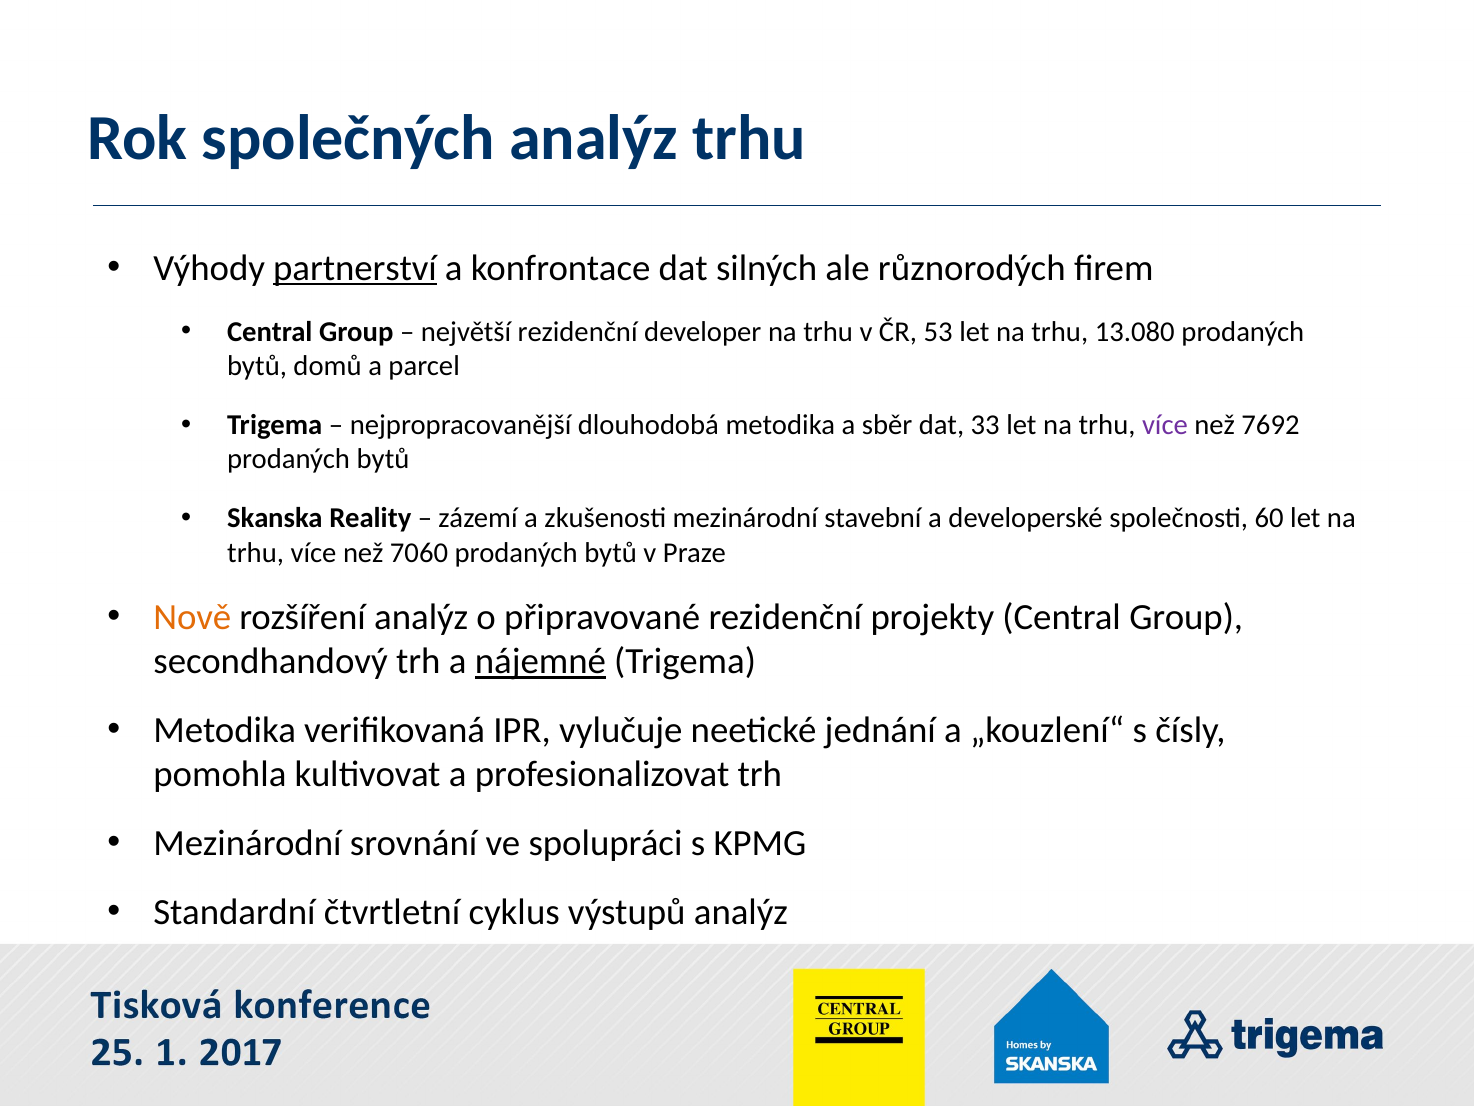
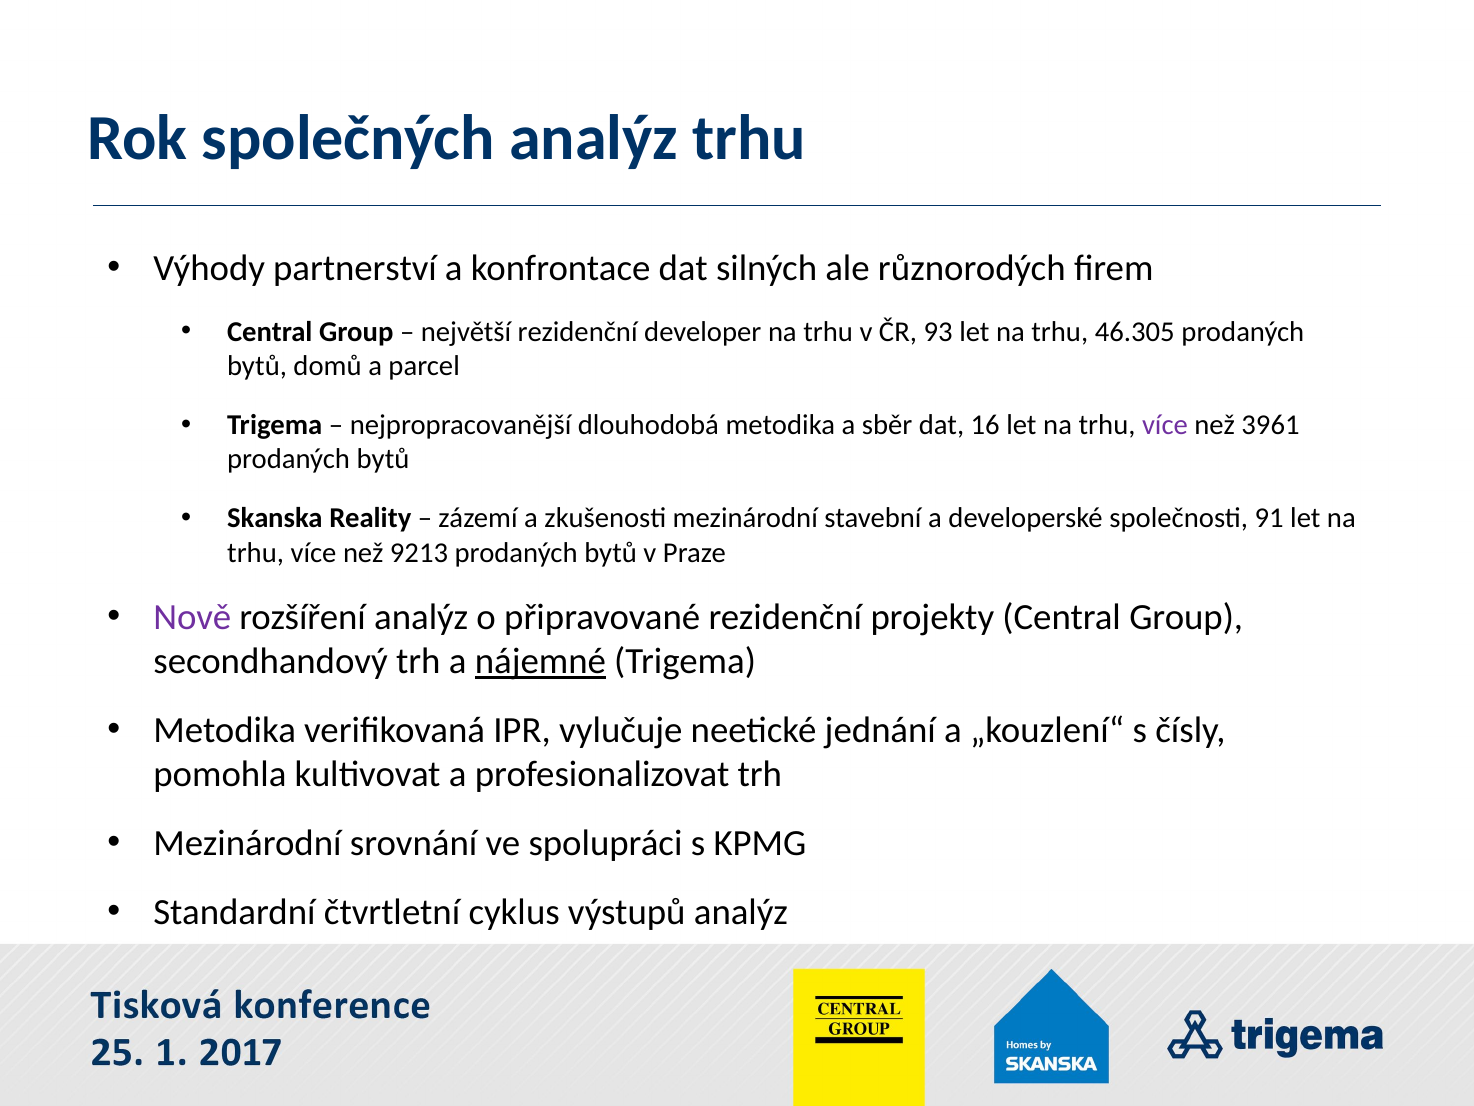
partnerství underline: present -> none
53: 53 -> 93
13.080: 13.080 -> 46.305
33: 33 -> 16
7692: 7692 -> 3961
60: 60 -> 91
7060: 7060 -> 9213
Nově colour: orange -> purple
